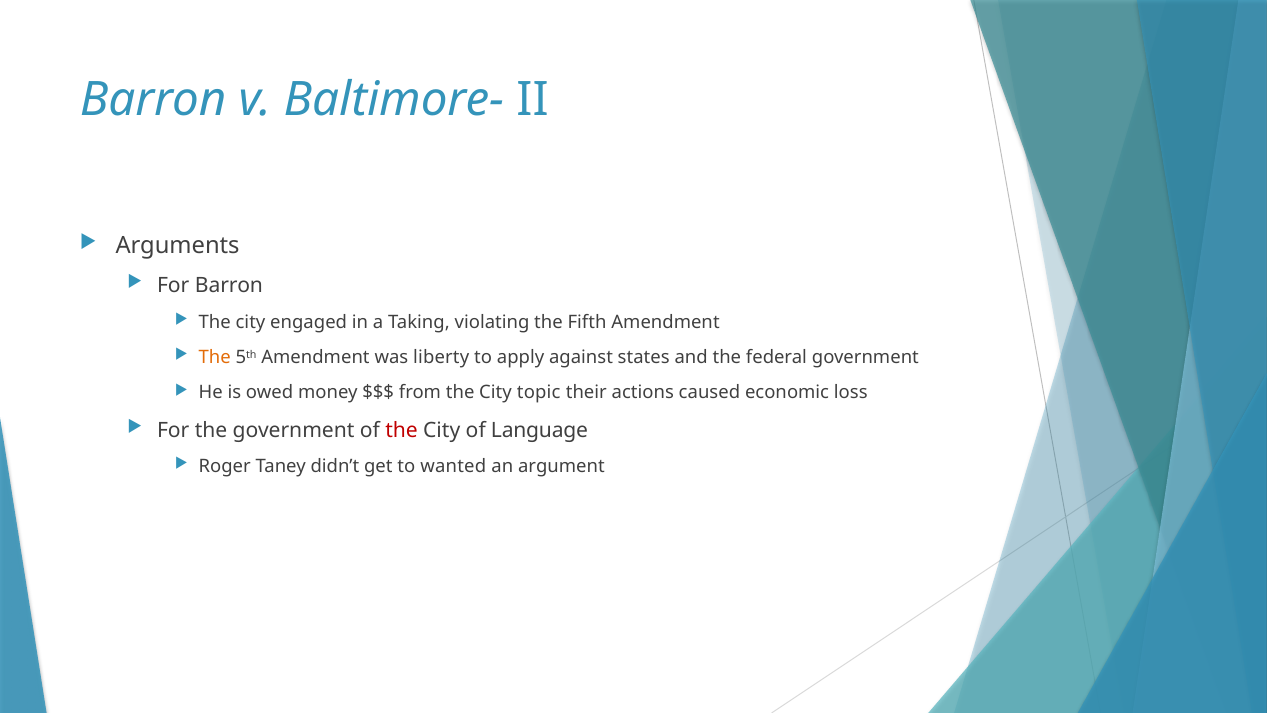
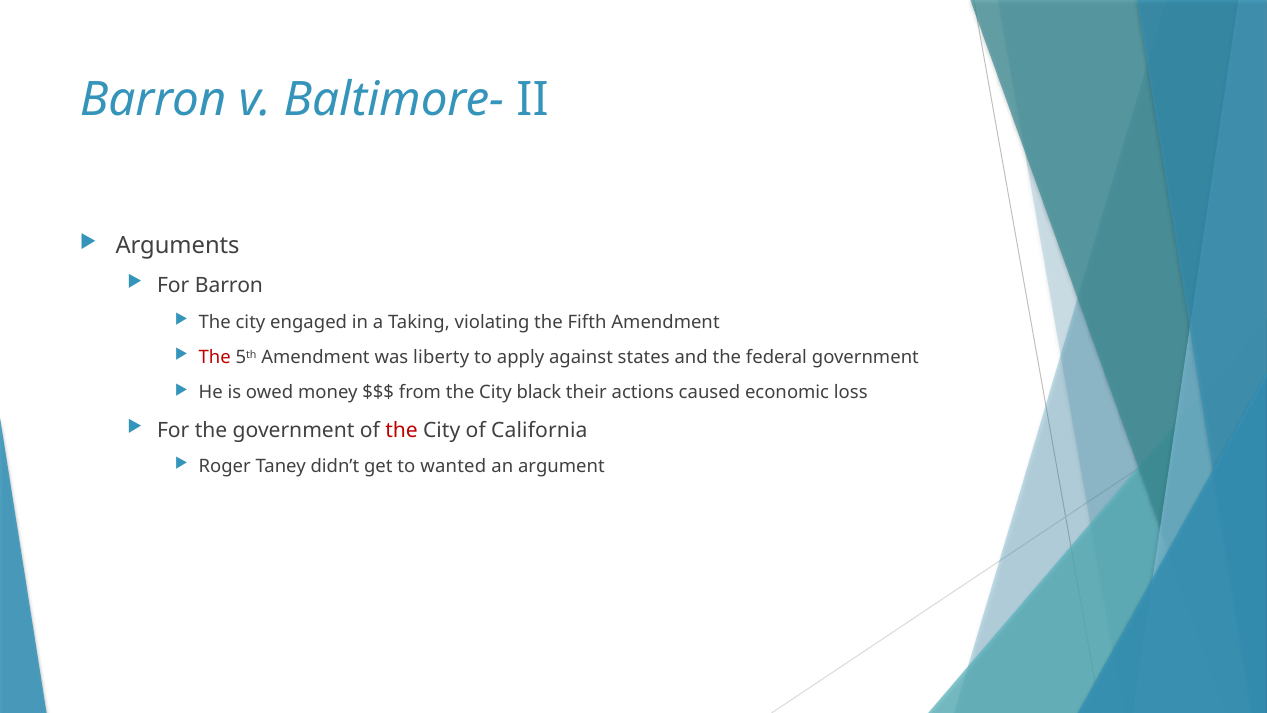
The at (215, 357) colour: orange -> red
topic: topic -> black
Language: Language -> California
